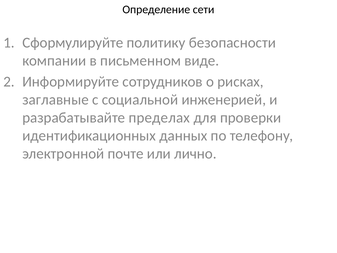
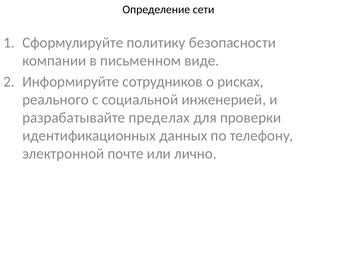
заглавные: заглавные -> реального
